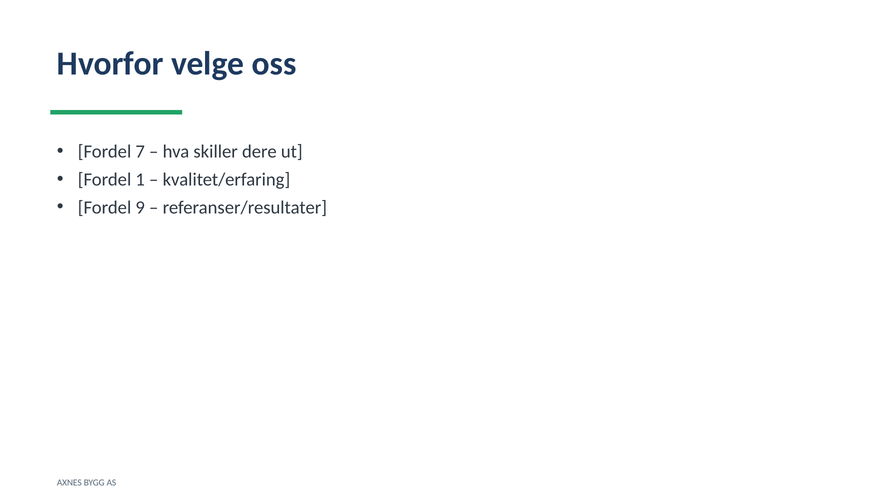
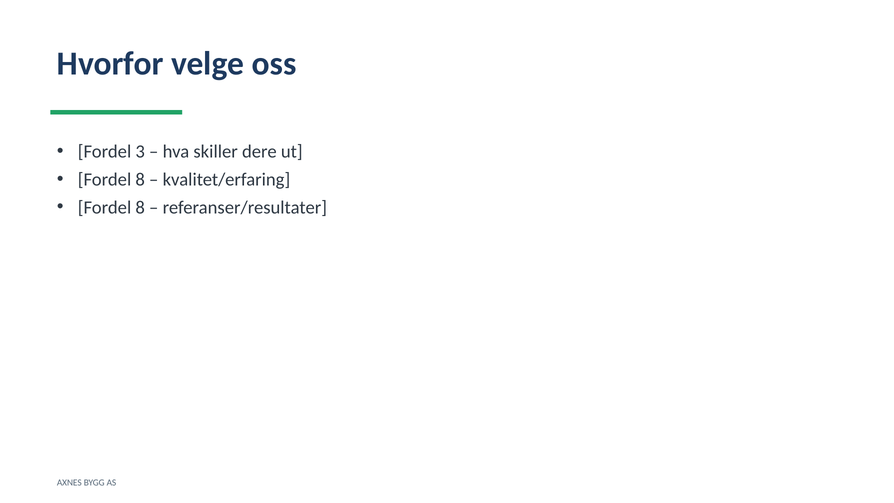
7: 7 -> 3
1 at (140, 179): 1 -> 8
9 at (140, 207): 9 -> 8
